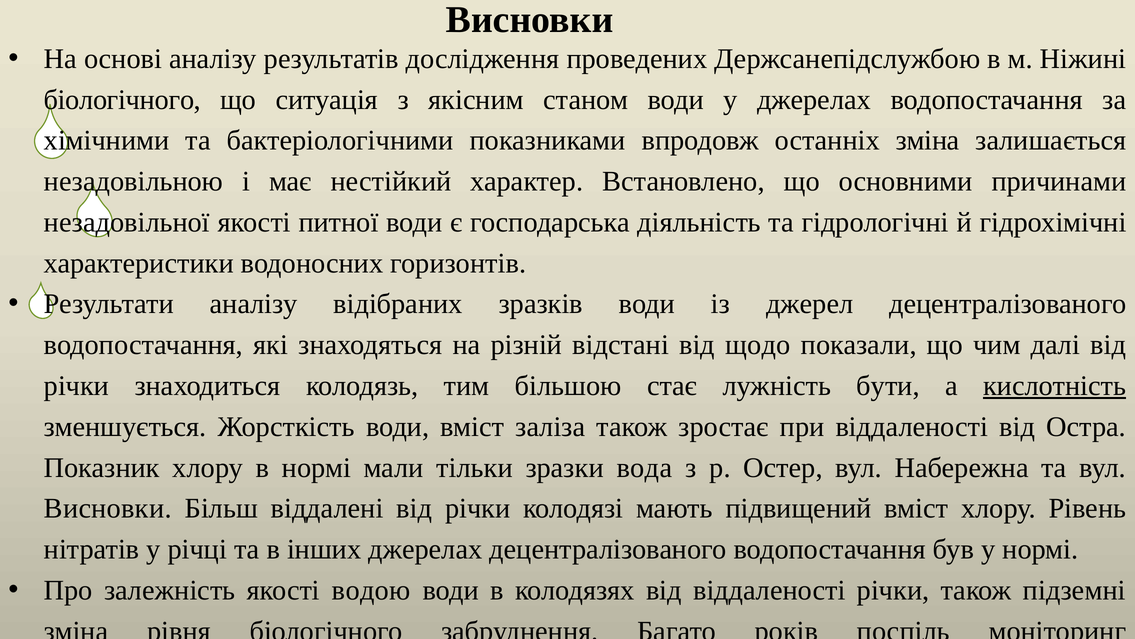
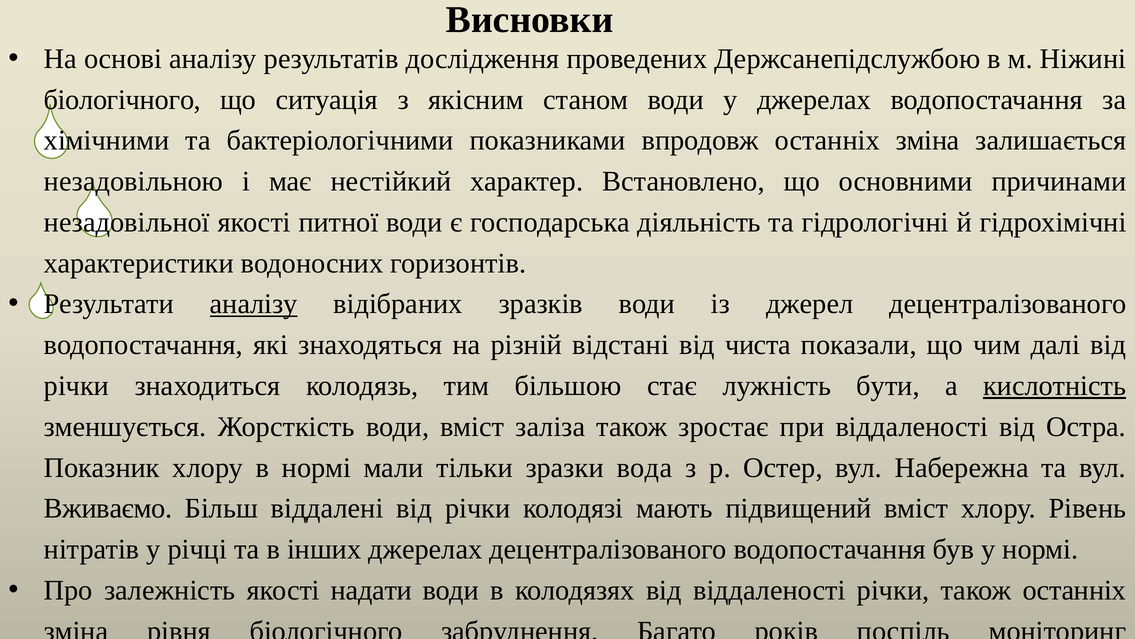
аналізу at (254, 304) underline: none -> present
від щодо: щодо -> чиста
Висновки at (108, 508): Висновки -> Вживаємо
якості водою: водою -> надати
також підземні: підземні -> останніх
